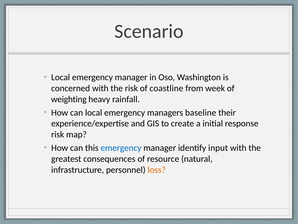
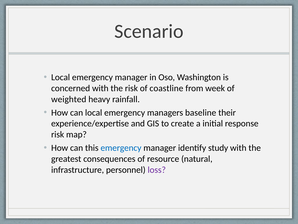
weighting: weighting -> weighted
input: input -> study
loss colour: orange -> purple
